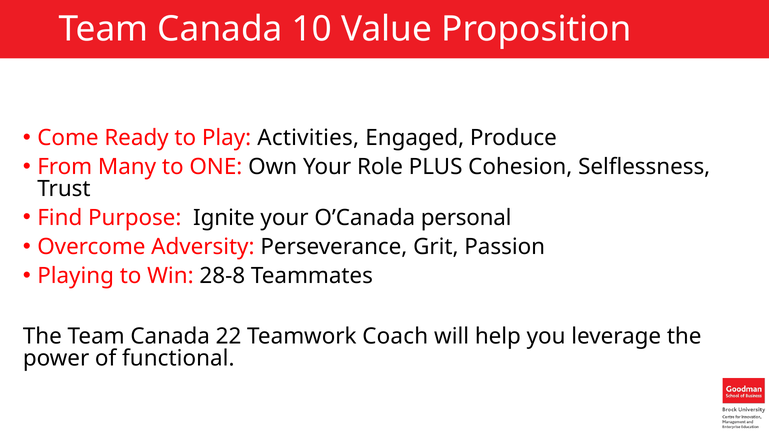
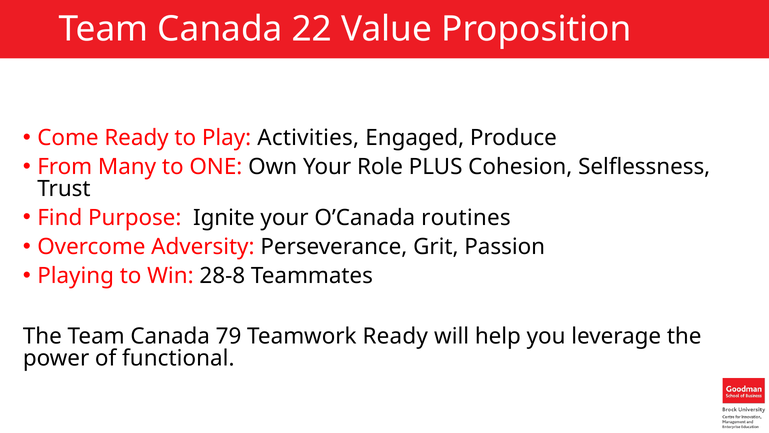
10: 10 -> 22
personal: personal -> routines
22: 22 -> 79
Teamwork Coach: Coach -> Ready
